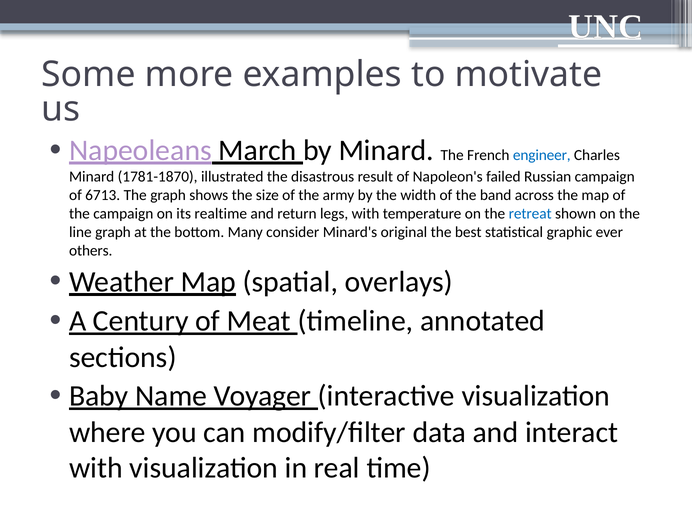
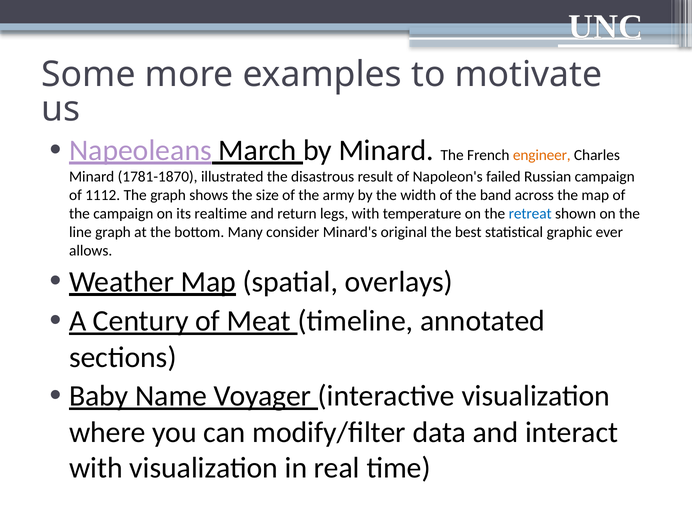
engineer colour: blue -> orange
6713: 6713 -> 1112
others: others -> allows
